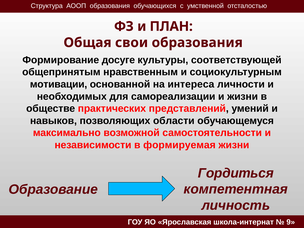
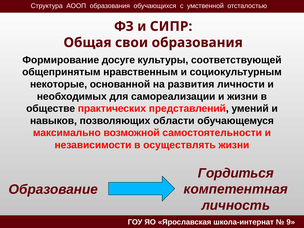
ПЛАН: ПЛАН -> СИПР
мотивации: мотивации -> некоторые
интереса: интереса -> развития
формируемая: формируемая -> осуществлять
